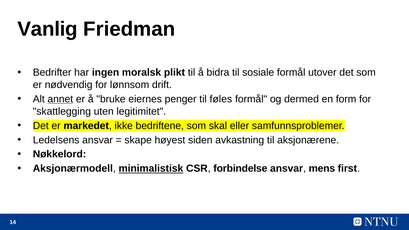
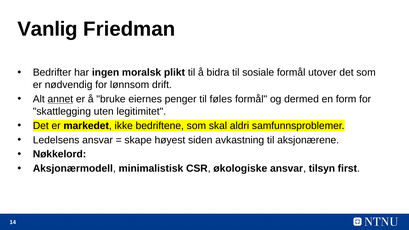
eller: eller -> aldri
minimalistisk underline: present -> none
forbindelse: forbindelse -> økologiske
mens: mens -> tilsyn
